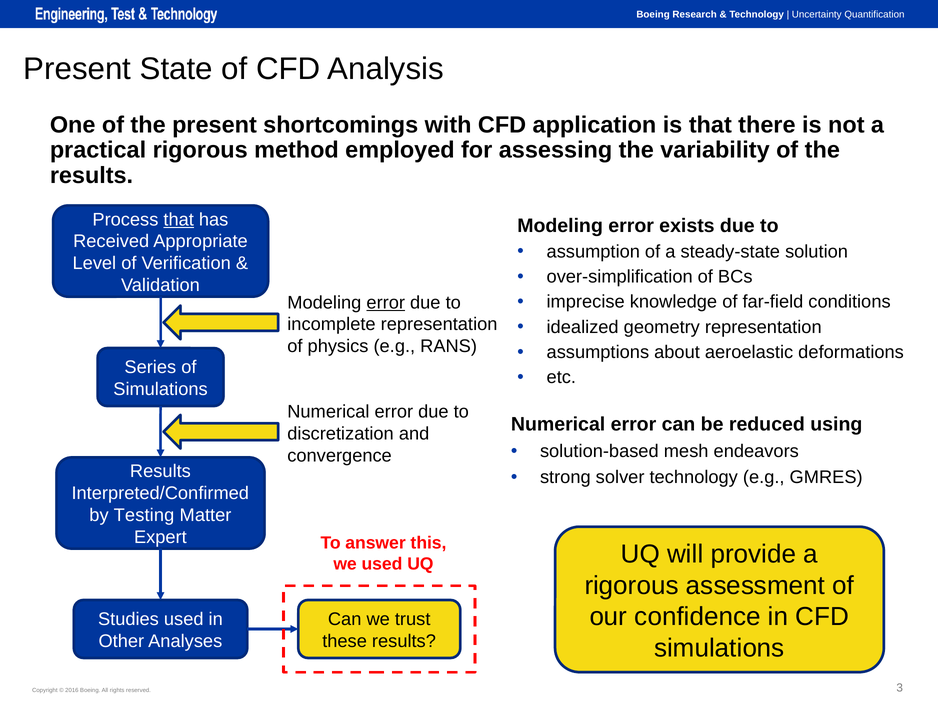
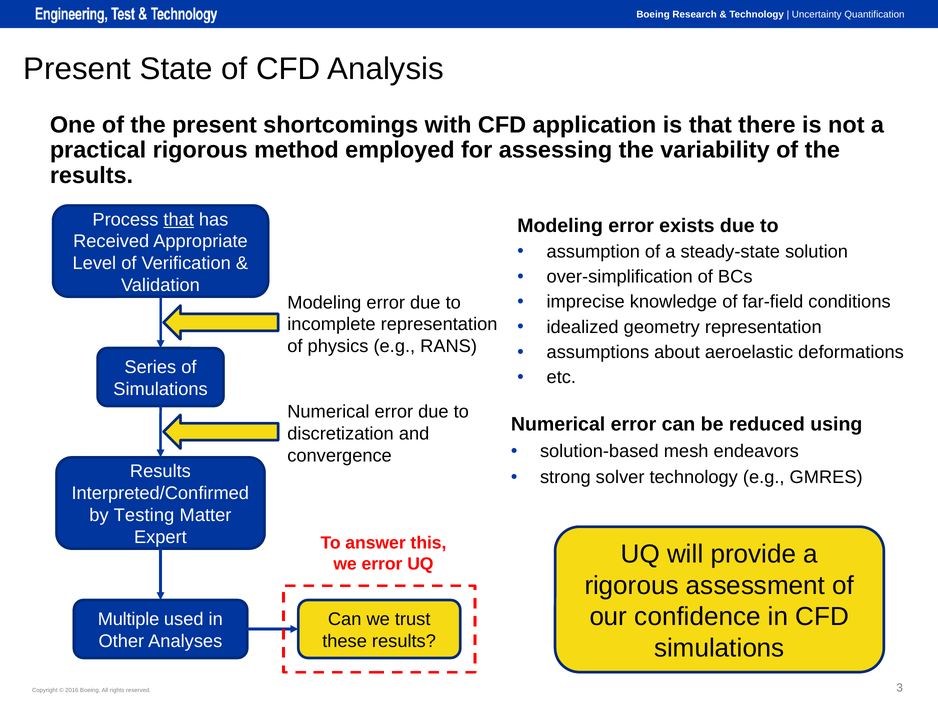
error at (386, 303) underline: present -> none
we used: used -> error
Studies: Studies -> Multiple
